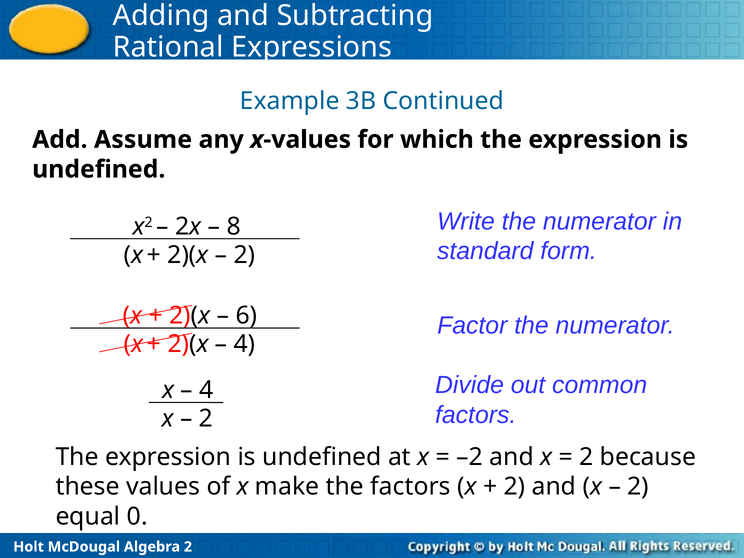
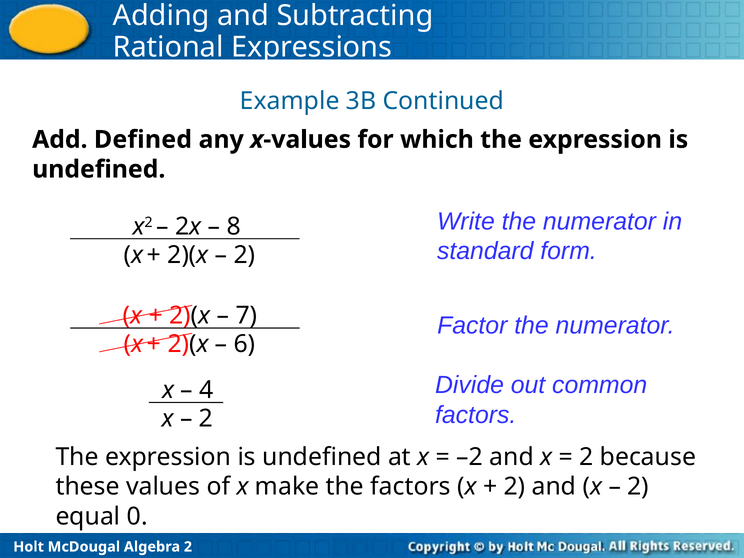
Assume: Assume -> Defined
6: 6 -> 7
4 at (245, 344): 4 -> 6
